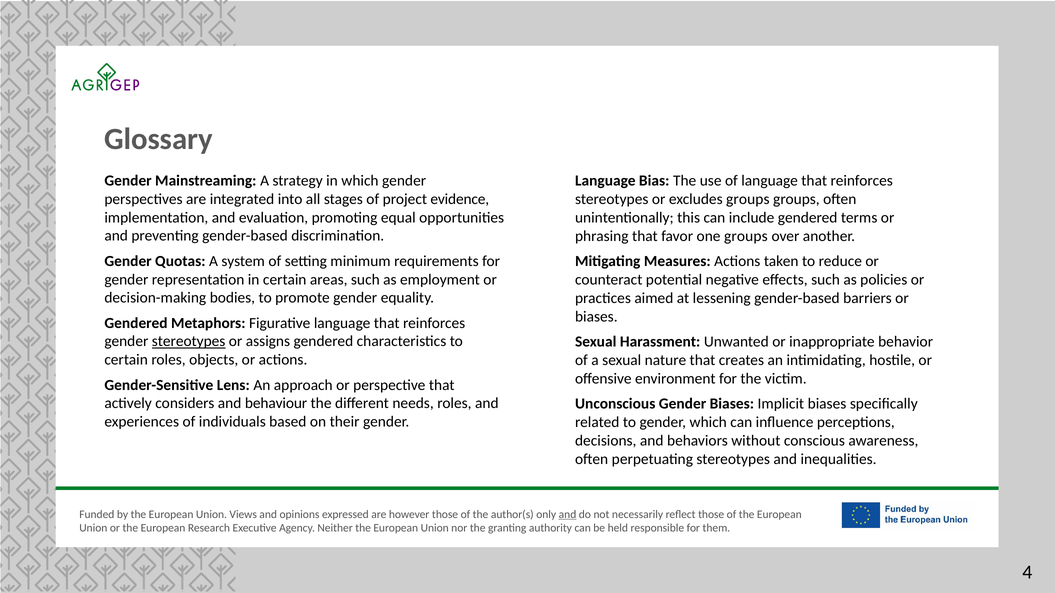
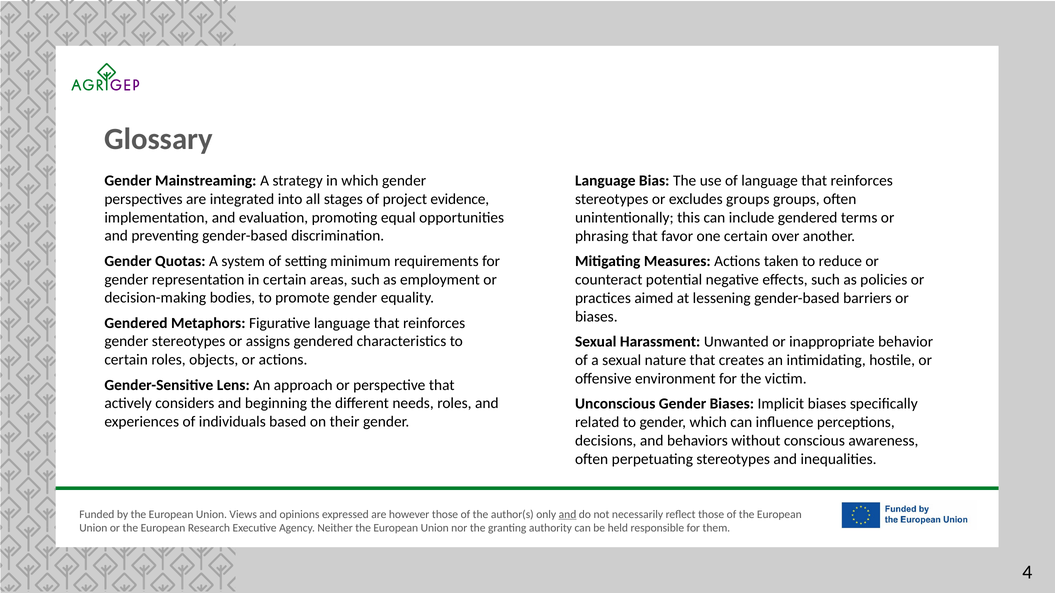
one groups: groups -> certain
stereotypes at (189, 342) underline: present -> none
behaviour: behaviour -> beginning
